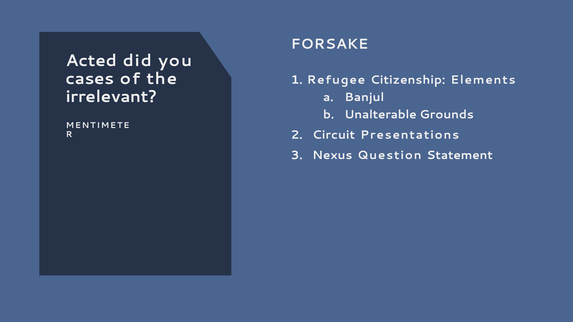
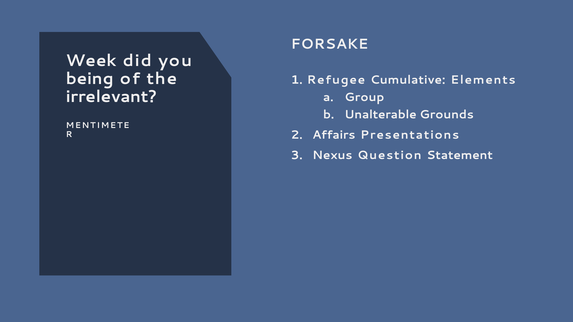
Acted: Acted -> Week
cases: cases -> being
Citizenship: Citizenship -> Cumulative
Banjul: Banjul -> Group
Circuit: Circuit -> Affairs
